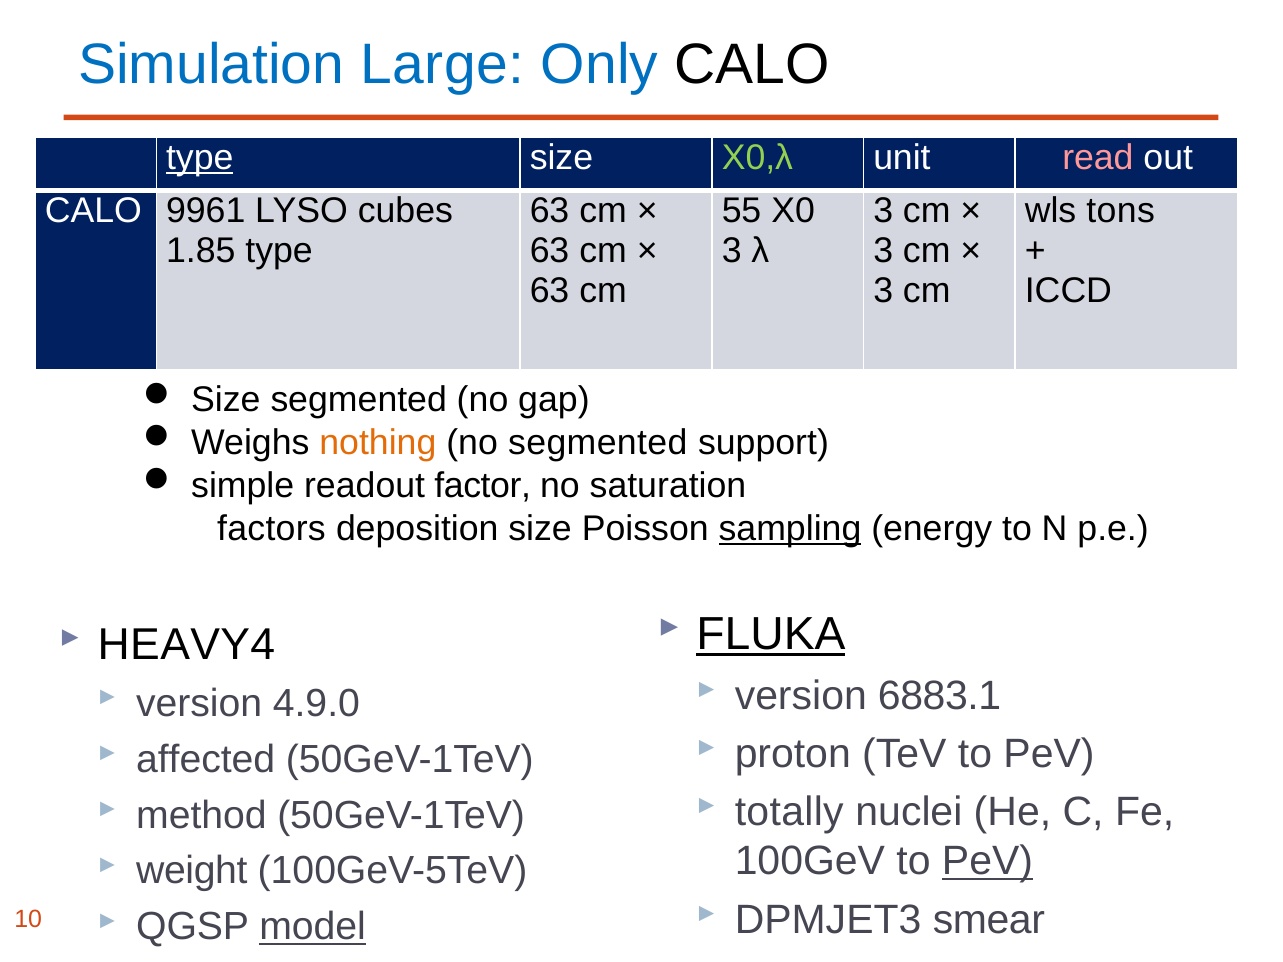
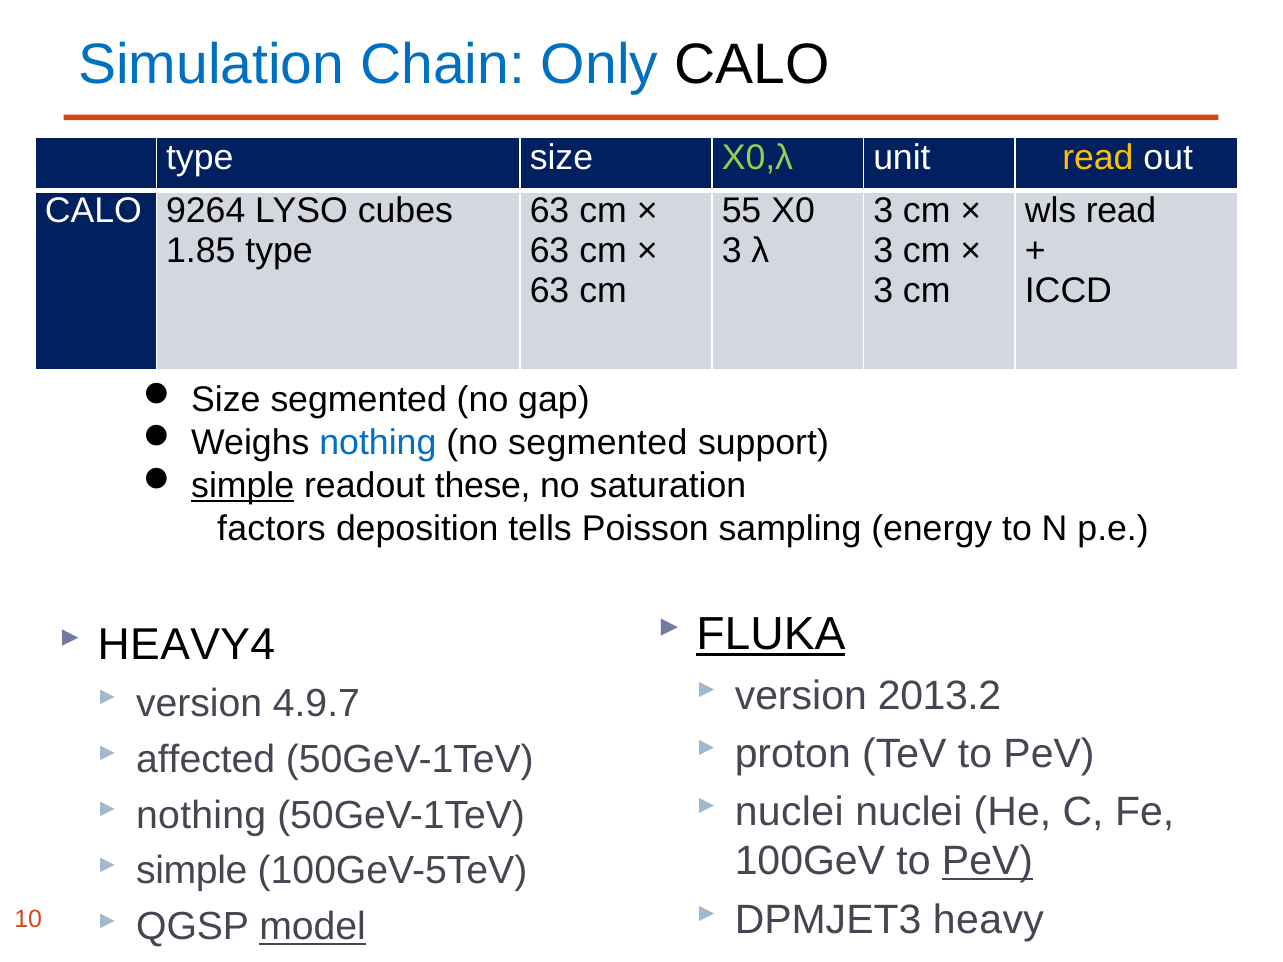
Large: Large -> Chain
type at (200, 158) underline: present -> none
read at (1098, 158) colour: pink -> yellow
9961: 9961 -> 9264
wls tons: tons -> read
nothing at (378, 443) colour: orange -> blue
simple at (243, 486) underline: none -> present
factor: factor -> these
deposition size: size -> tells
sampling underline: present -> none
6883.1: 6883.1 -> 2013.2
4.9.0: 4.9.0 -> 4.9.7
totally at (789, 812): totally -> nuclei
method at (201, 815): method -> nothing
weight at (192, 871): weight -> simple
smear: smear -> heavy
